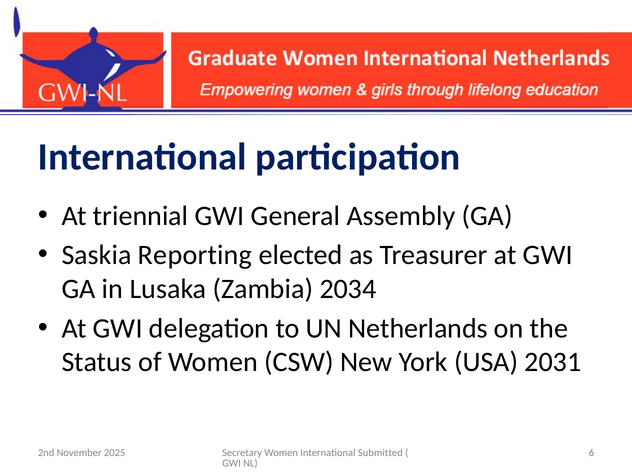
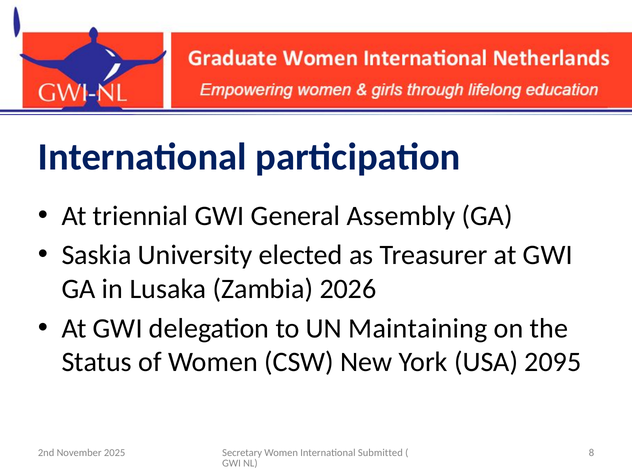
Reporting: Reporting -> University
2034: 2034 -> 2026
Netherlands: Netherlands -> Maintaining
2031: 2031 -> 2095
6: 6 -> 8
